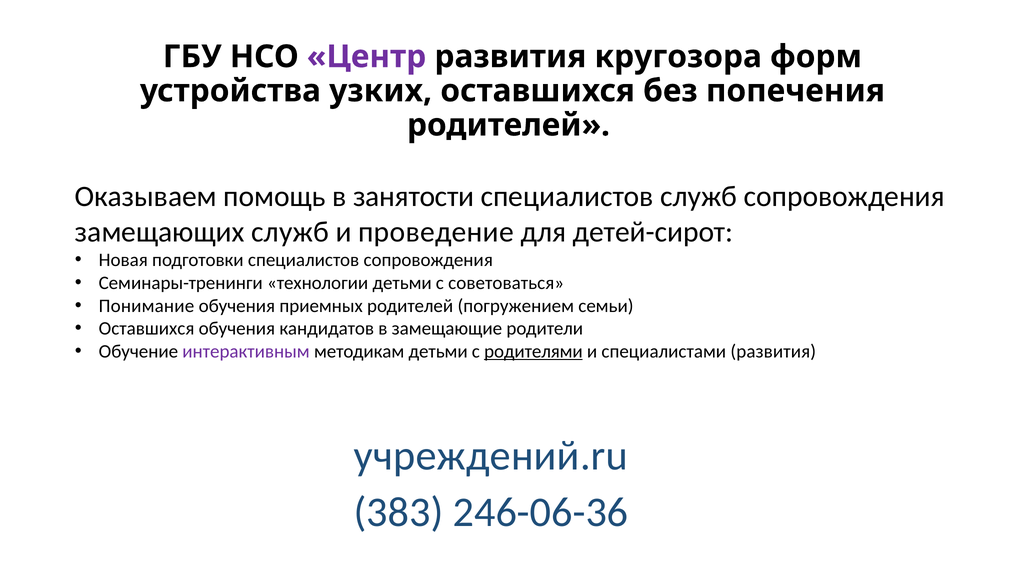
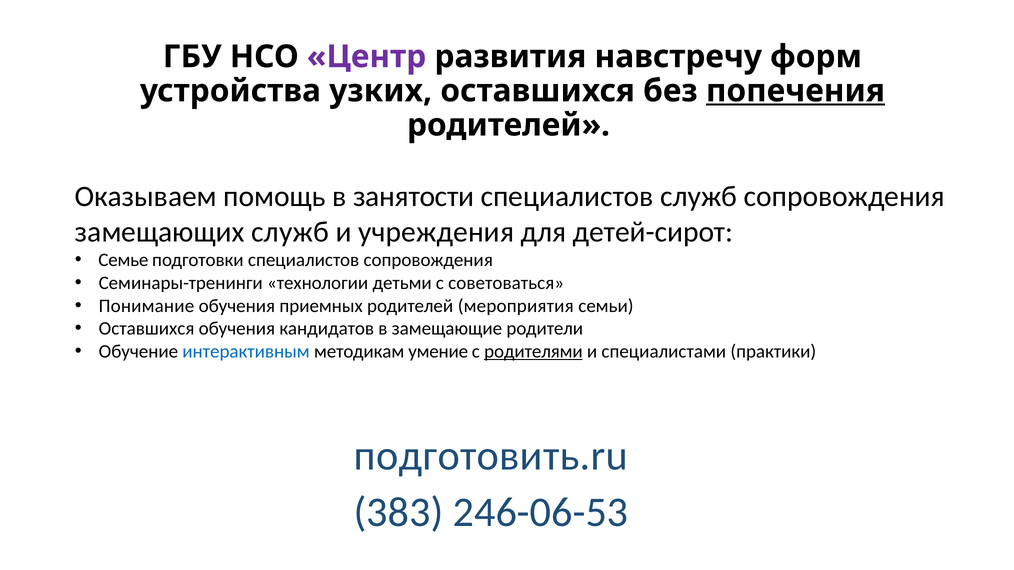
кругозора: кругозора -> навстречу
попечения underline: none -> present
проведение: проведение -> учреждения
Новая: Новая -> Семье
погружением: погружением -> мероприятия
интерактивным colour: purple -> blue
методикам детьми: детьми -> умение
специалистами развития: развития -> практики
учреждений.ru: учреждений.ru -> подготовить.ru
246-06-36: 246-06-36 -> 246-06-53
